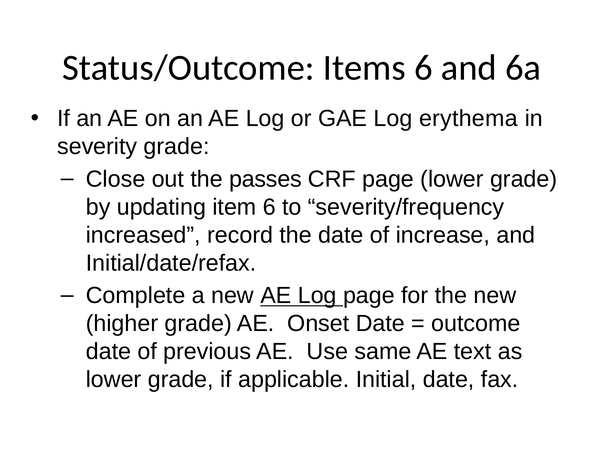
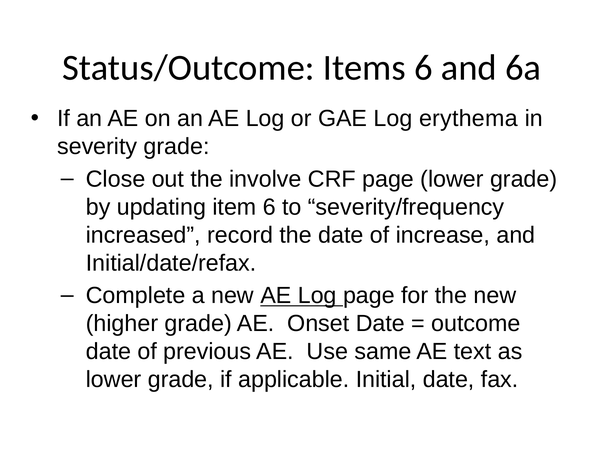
passes: passes -> involve
